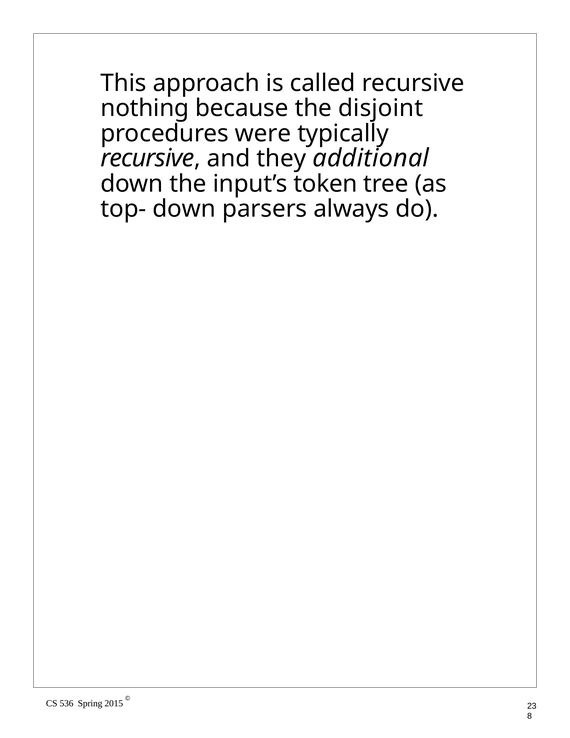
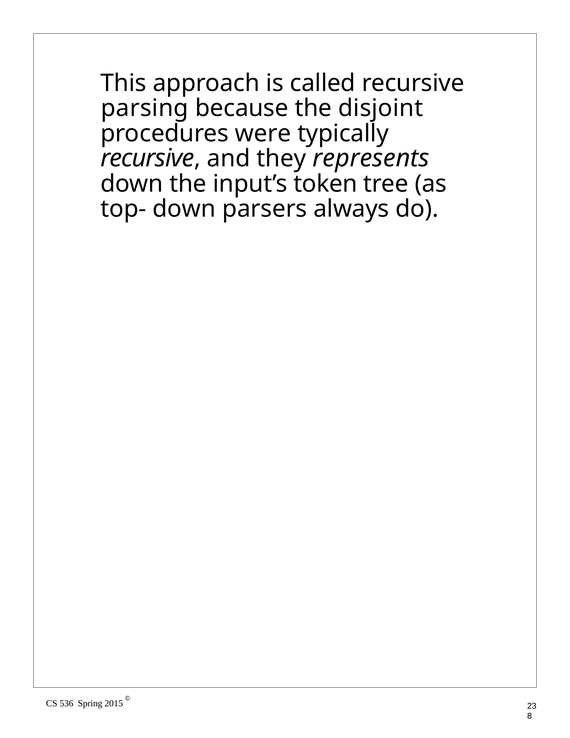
nothing: nothing -> parsing
additional: additional -> represents
